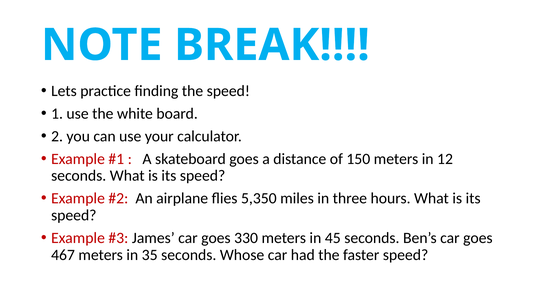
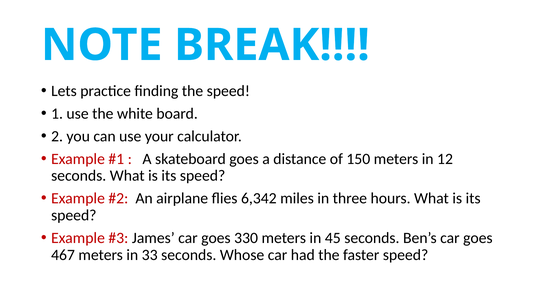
5,350: 5,350 -> 6,342
35: 35 -> 33
